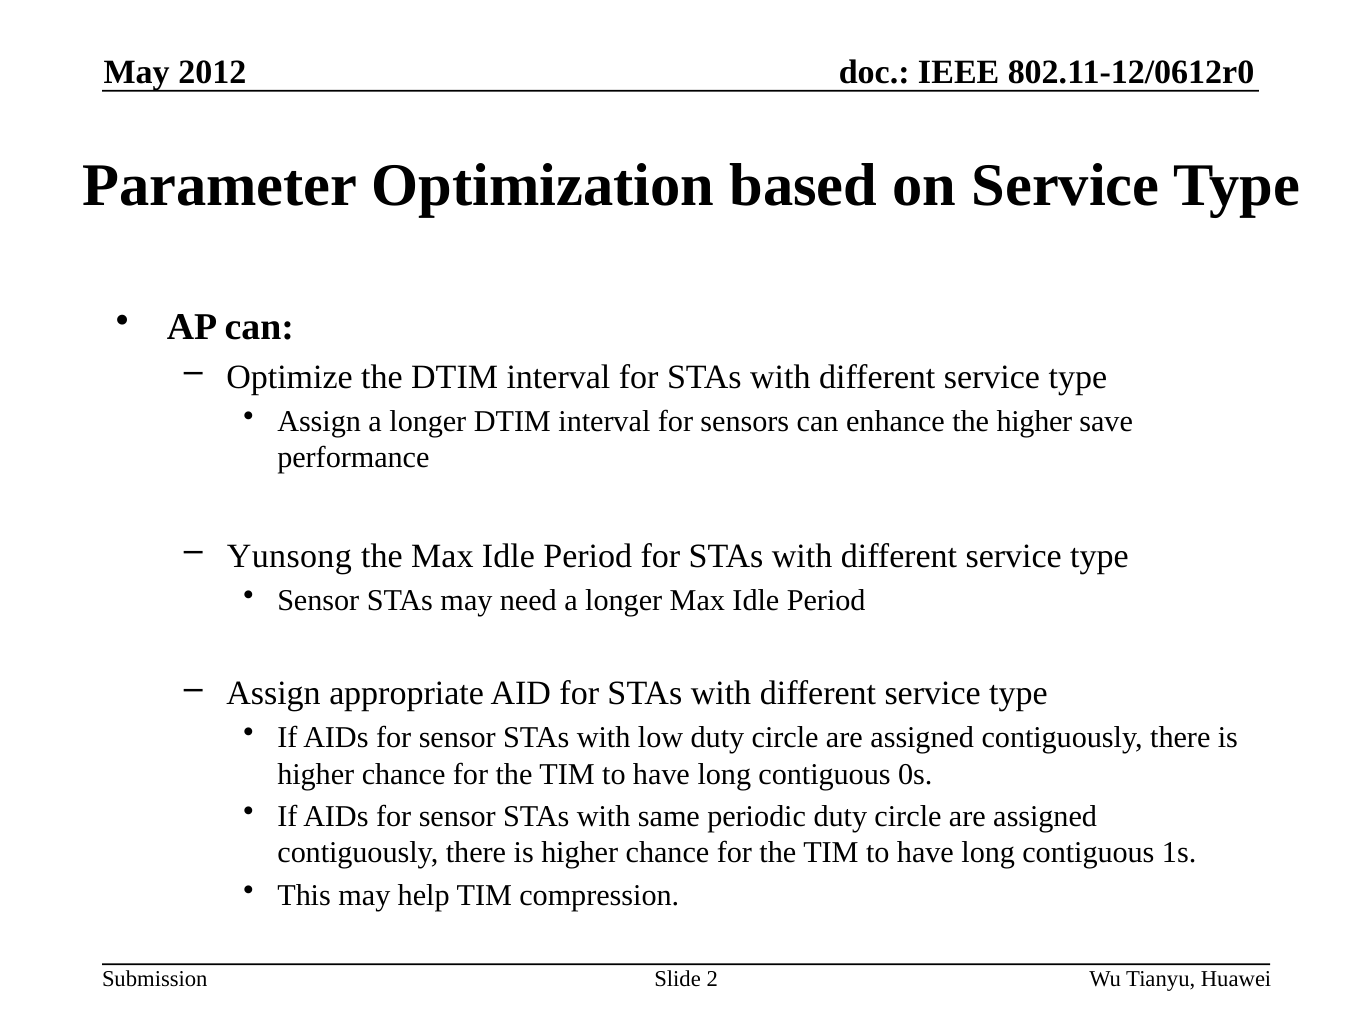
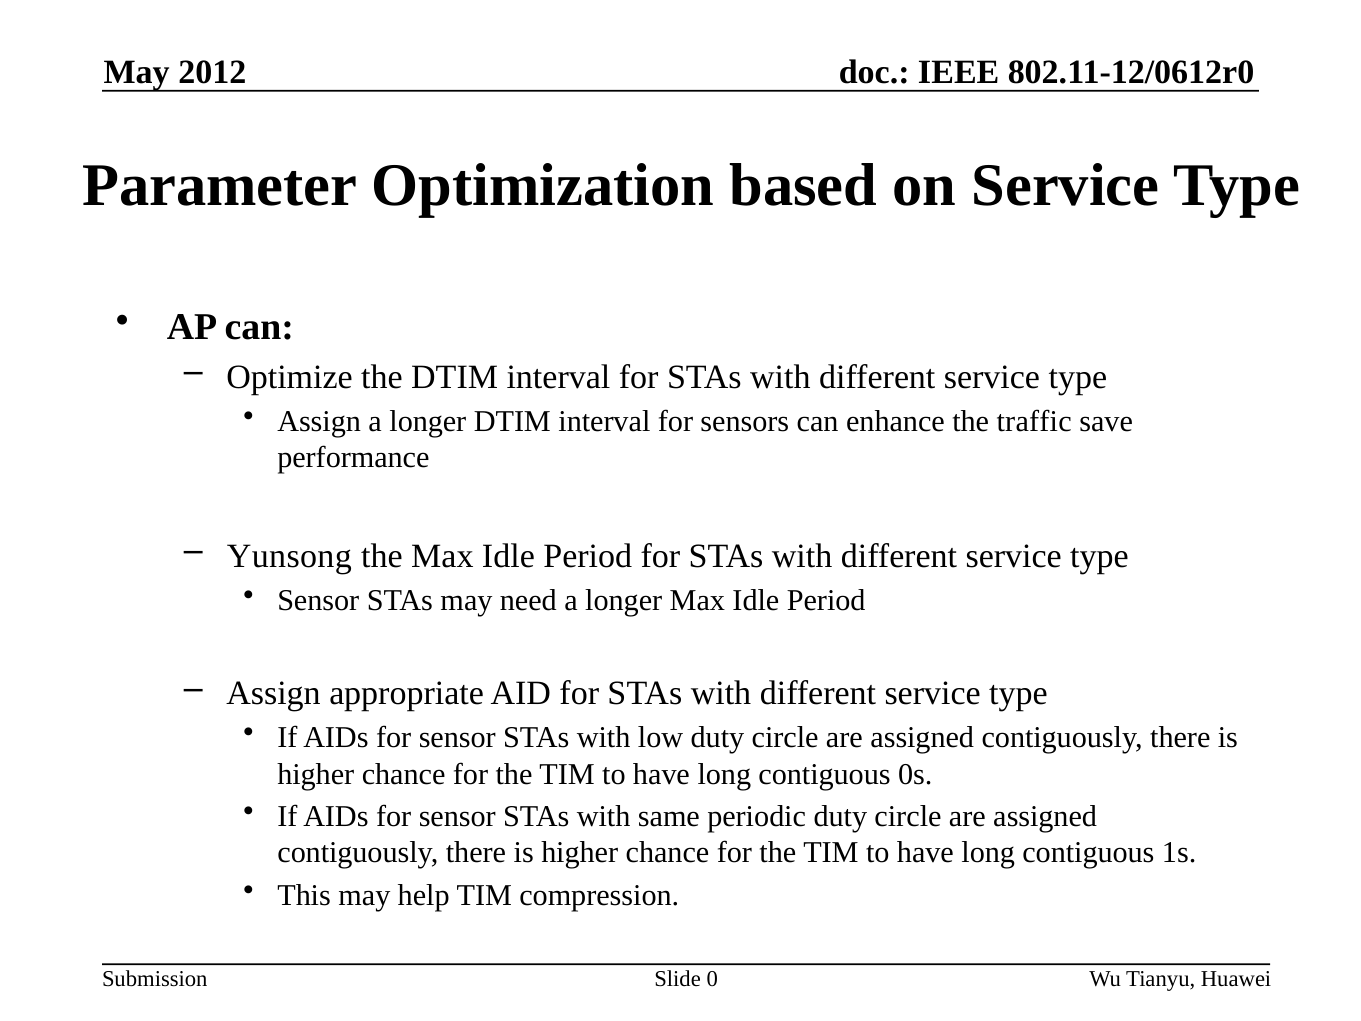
the higher: higher -> traffic
2: 2 -> 0
